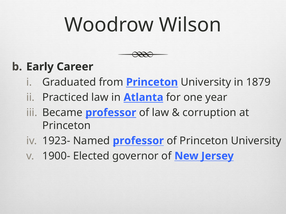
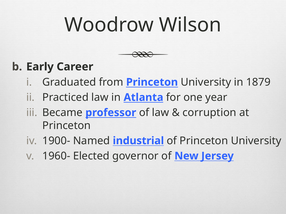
1923-: 1923- -> 1900-
Named professor: professor -> industrial
1900-: 1900- -> 1960-
